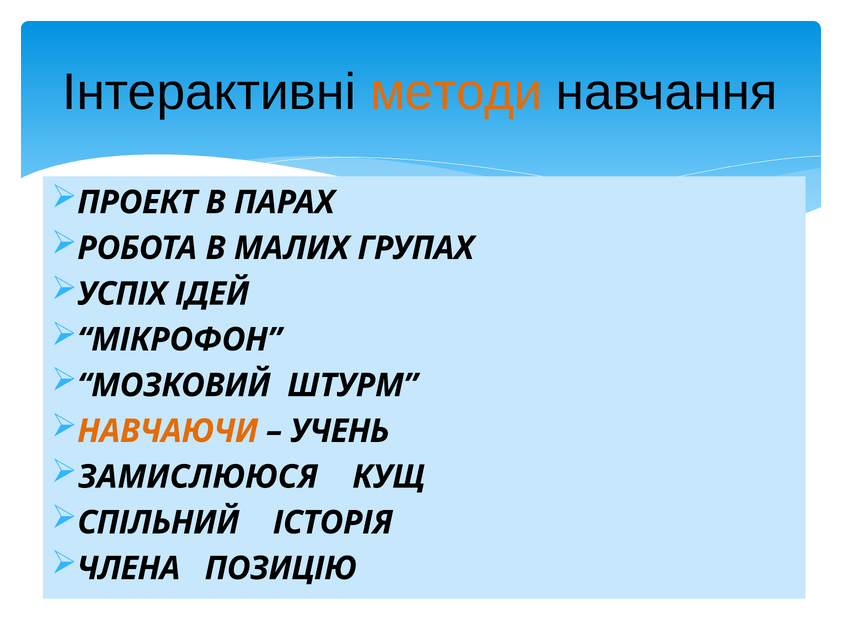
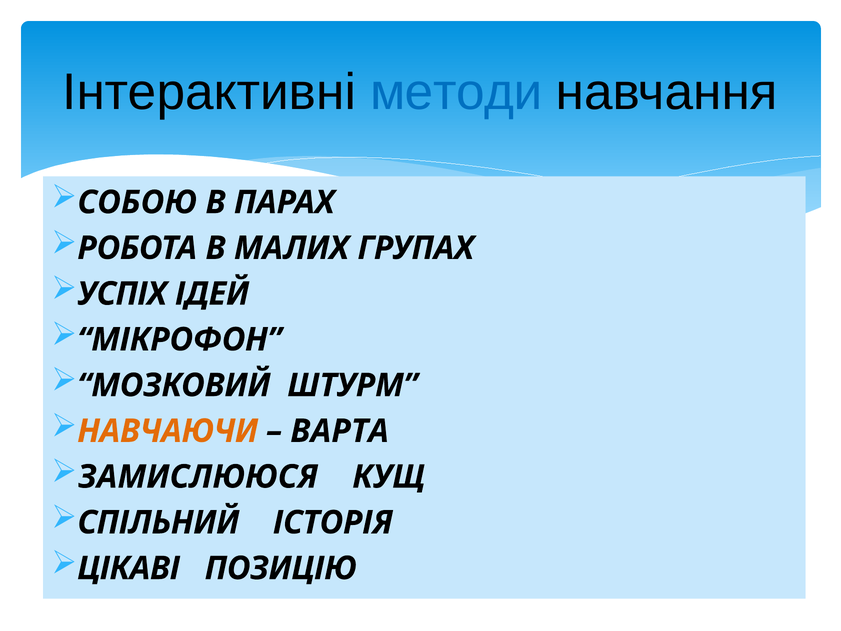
методи colour: orange -> blue
ПРОЕКТ: ПРОЕКТ -> СОБОЮ
УЧЕНЬ: УЧЕНЬ -> ВАРТА
ЧЛЕНА: ЧЛЕНА -> ЦІКАВІ
